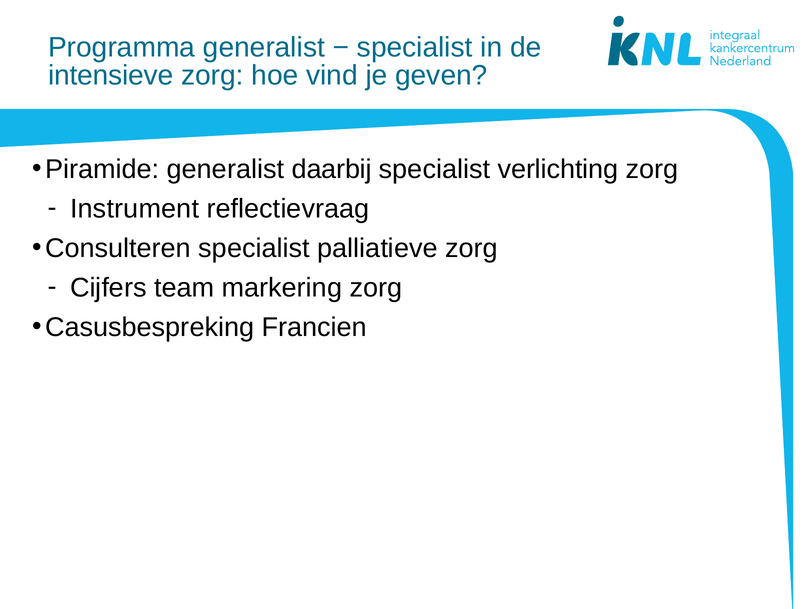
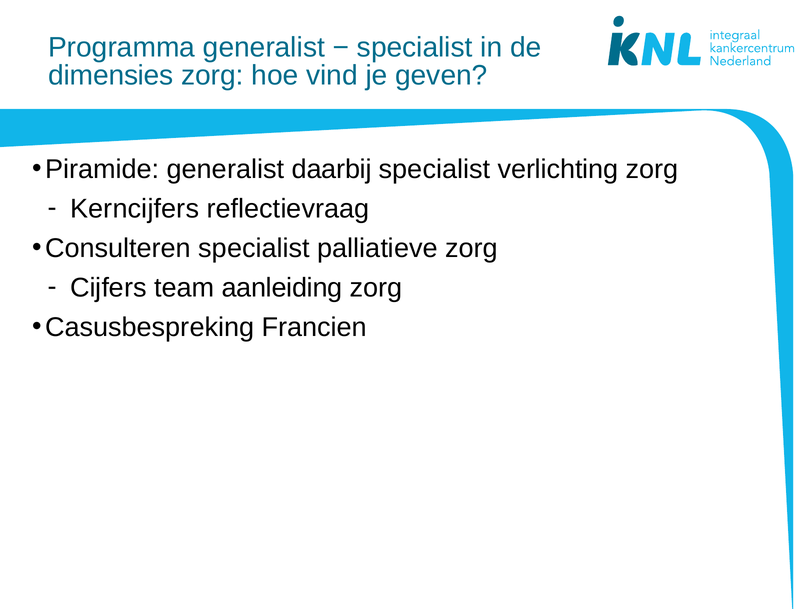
intensieve: intensieve -> dimensies
Instrument: Instrument -> Kerncijfers
markering: markering -> aanleiding
